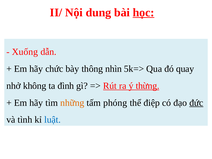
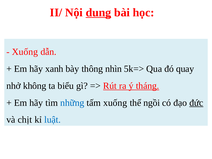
dung underline: none -> present
học underline: present -> none
chức: chức -> xanh
đình: đình -> biểu
thừng: thừng -> tháng
những colour: orange -> blue
tấm phóng: phóng -> xuống
điệp: điệp -> ngồi
tình: tình -> chịt
